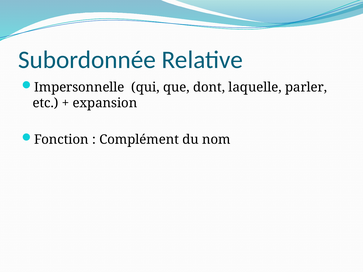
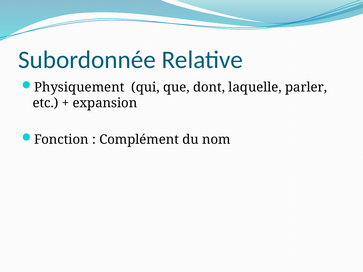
Impersonnelle: Impersonnelle -> Physiquement
